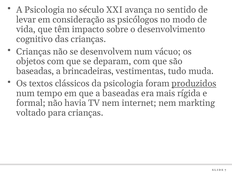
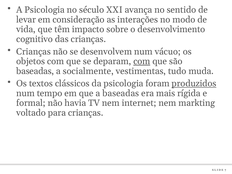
psicólogos: psicólogos -> interações
com at (142, 61) underline: none -> present
brincadeiras: brincadeiras -> socialmente
